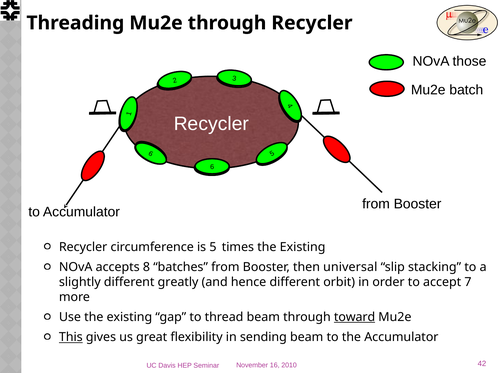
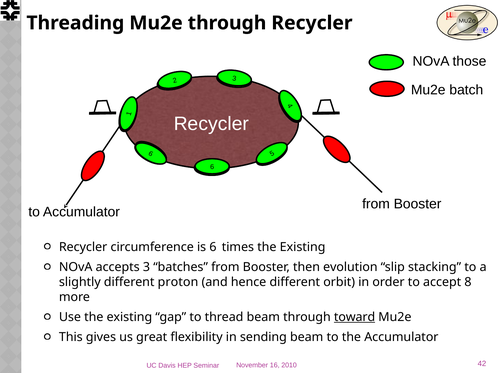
is 5: 5 -> 6
accepts 8: 8 -> 3
universal: universal -> evolution
greatly: greatly -> proton
7: 7 -> 8
This underline: present -> none
